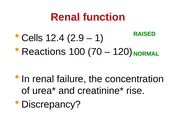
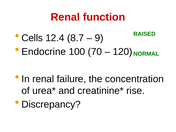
2.9: 2.9 -> 8.7
1: 1 -> 9
Reactions: Reactions -> Endocrine
